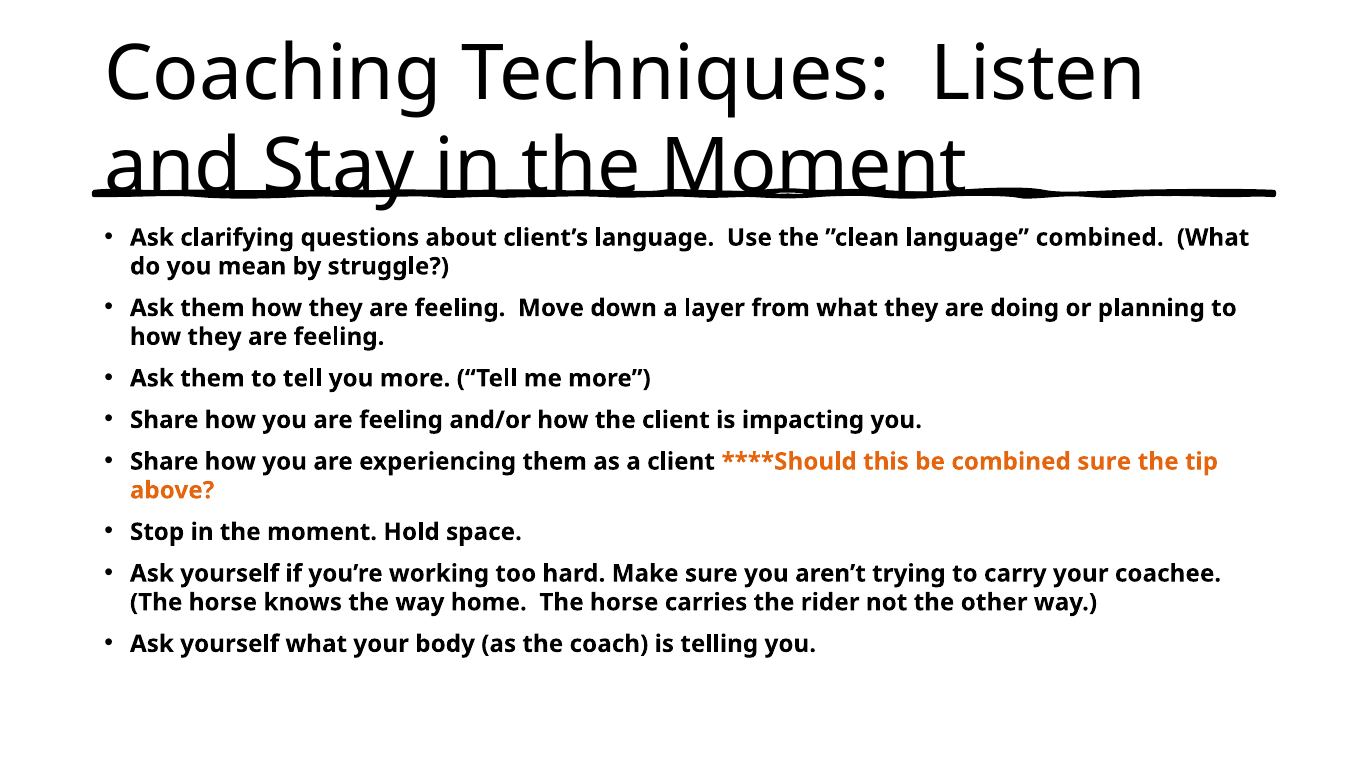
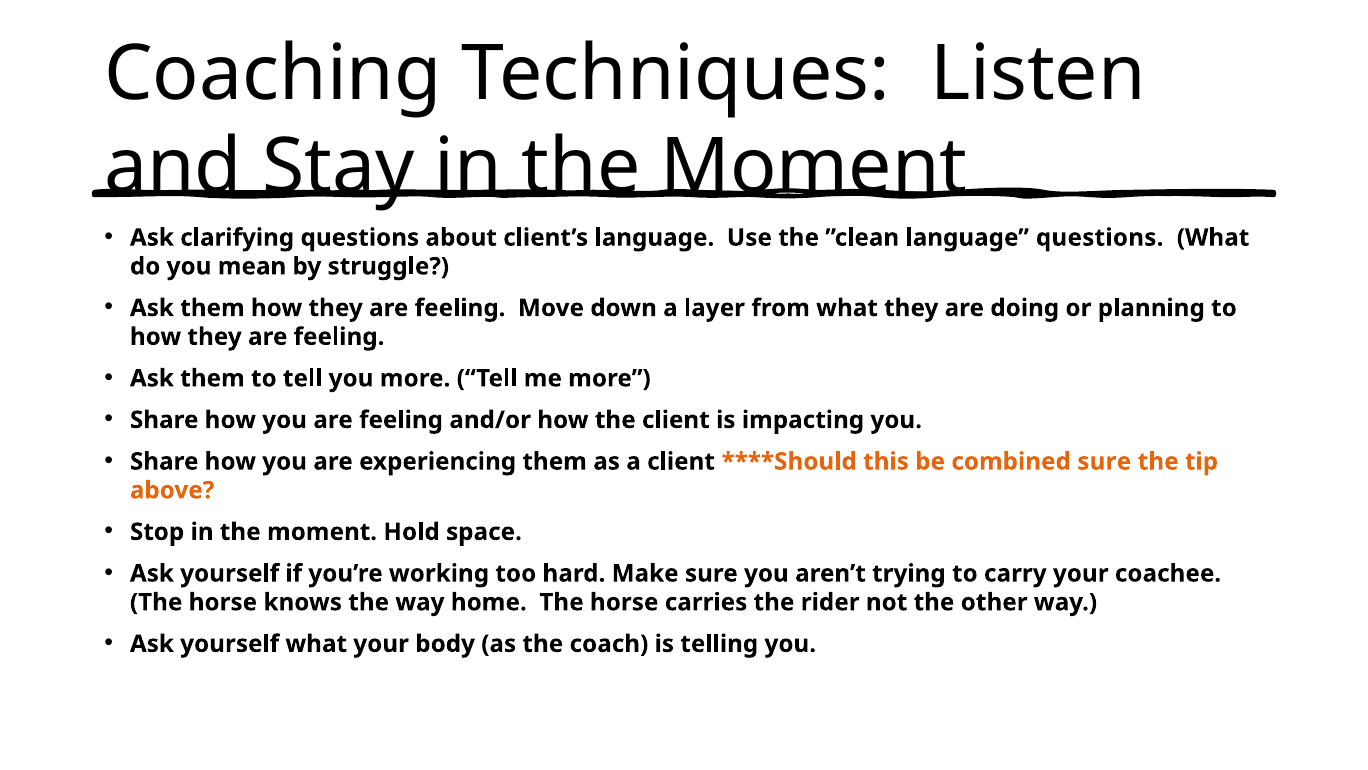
language combined: combined -> questions
